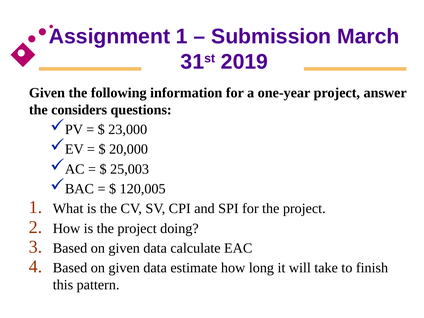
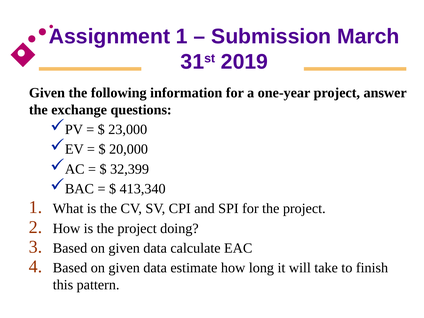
considers: considers -> exchange
25,003: 25,003 -> 32,399
120,005: 120,005 -> 413,340
